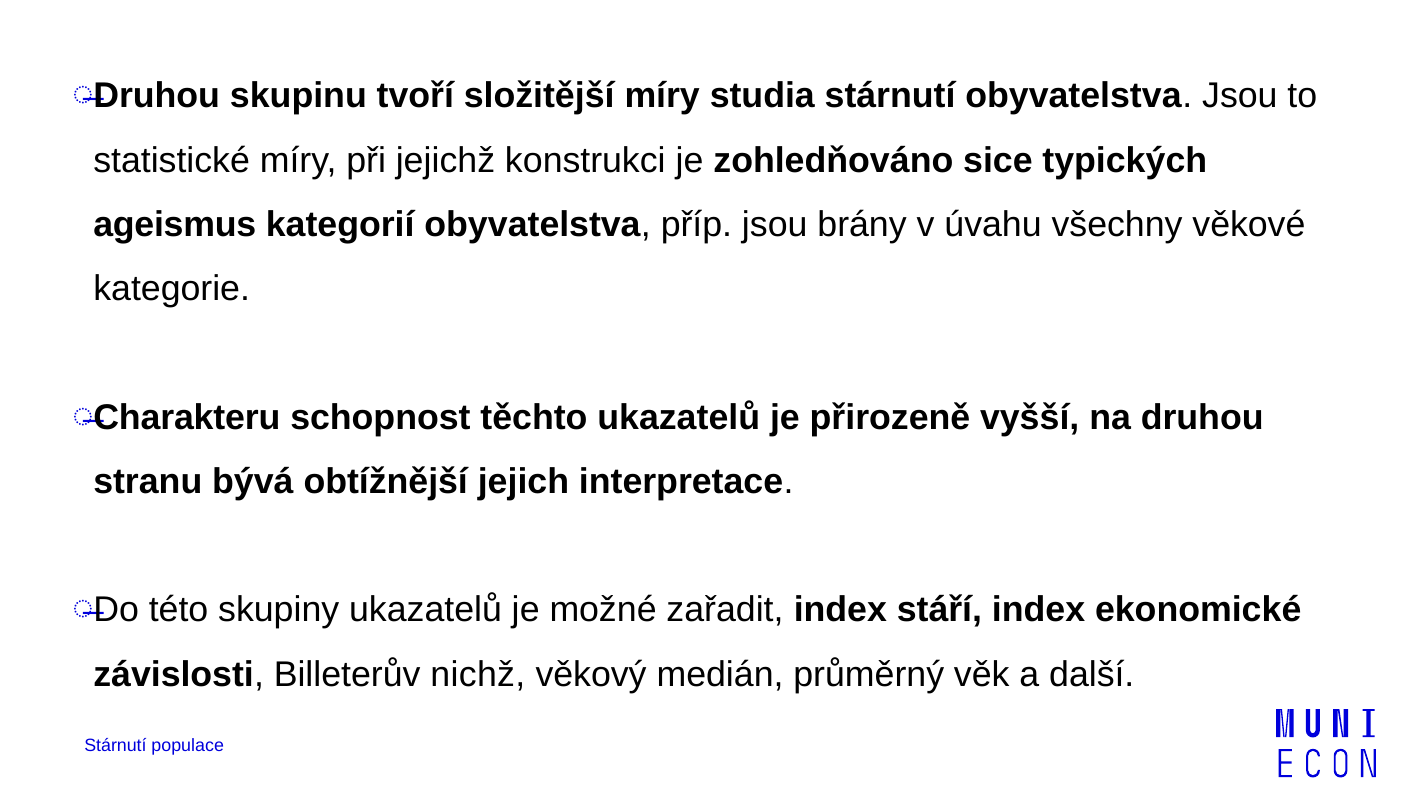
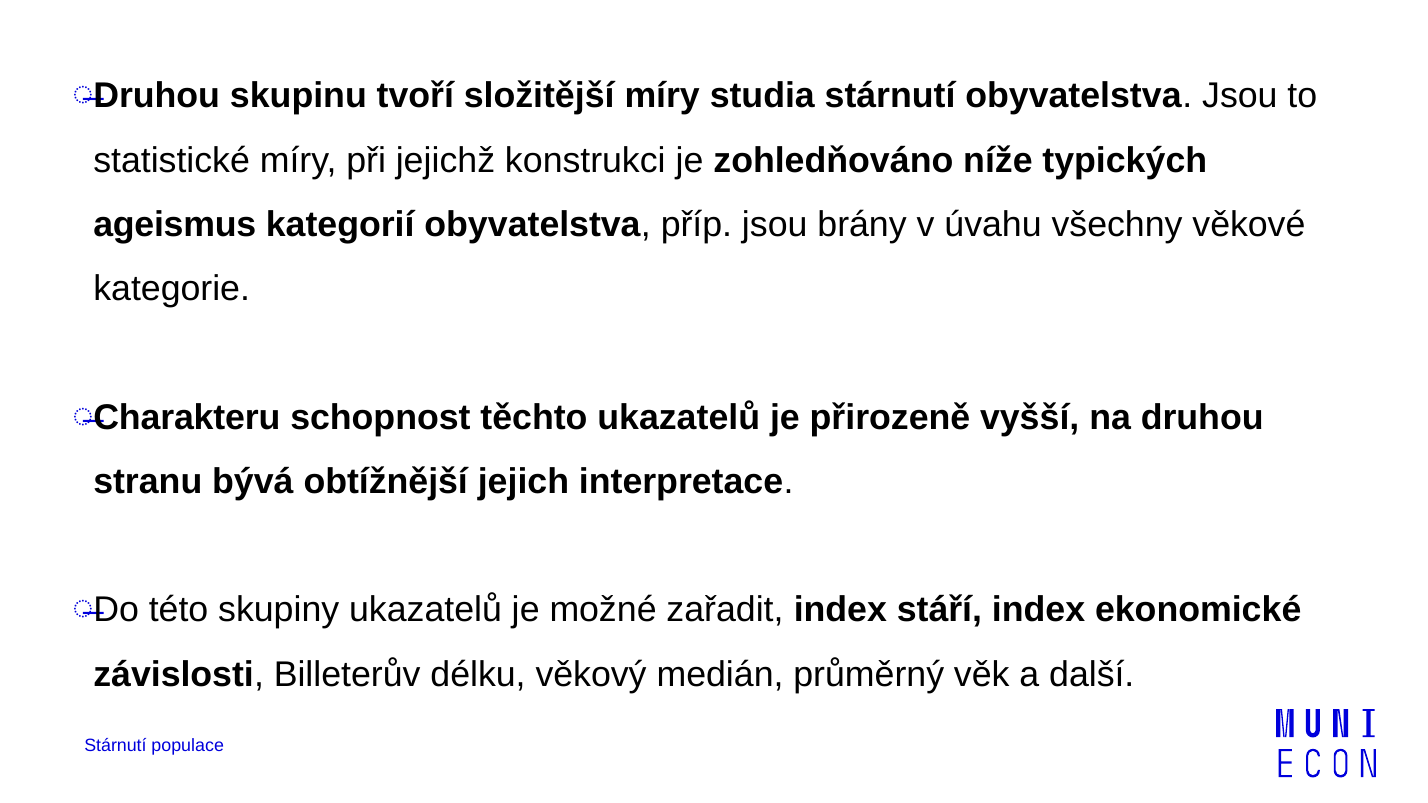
sice: sice -> níže
nichž: nichž -> délku
